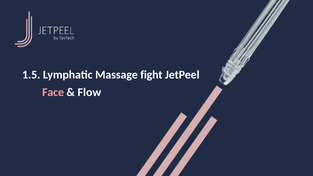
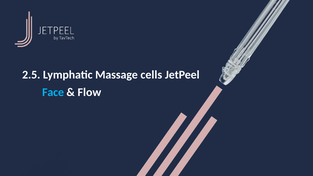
1.5: 1.5 -> 2.5
fight: fight -> cells
Face colour: pink -> light blue
